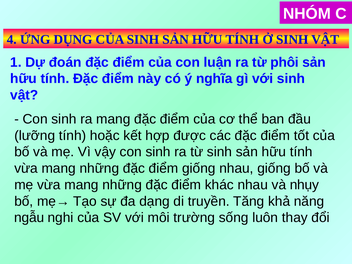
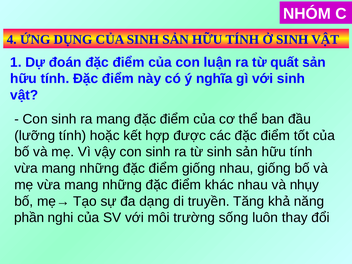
phôi: phôi -> quất
ngẫu: ngẫu -> phần
